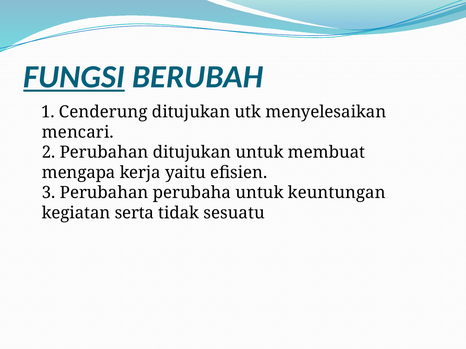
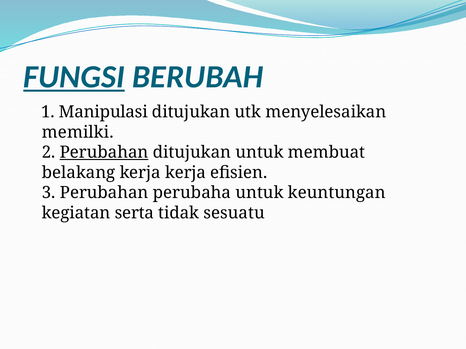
Cenderung: Cenderung -> Manipulasi
mencari: mencari -> memilki
Perubahan at (104, 153) underline: none -> present
mengapa: mengapa -> belakang
kerja yaitu: yaitu -> kerja
